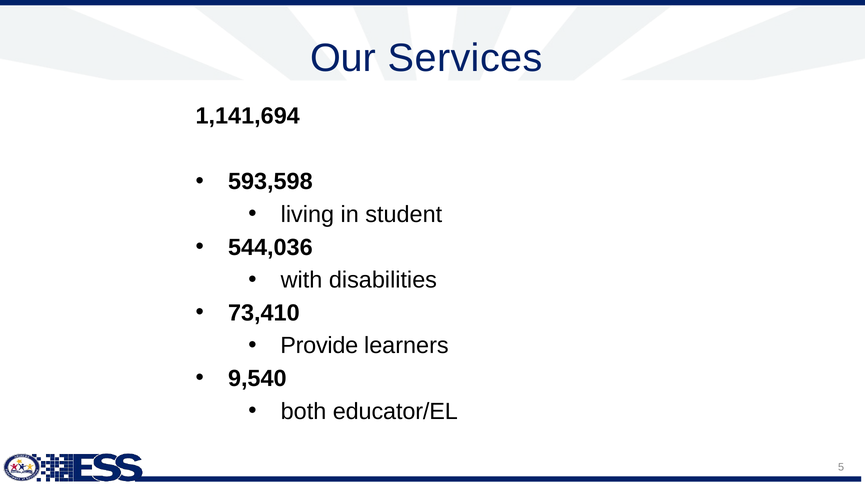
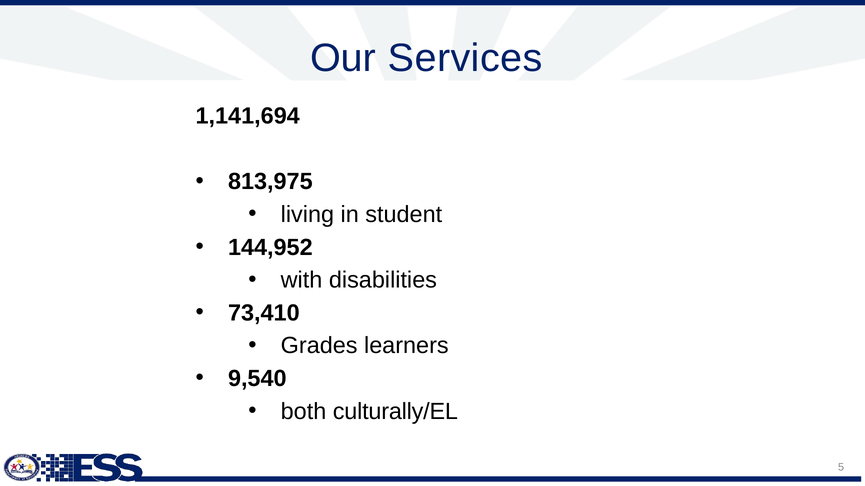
593,598: 593,598 -> 813,975
544,036: 544,036 -> 144,952
Provide: Provide -> Grades
educator/EL: educator/EL -> culturally/EL
